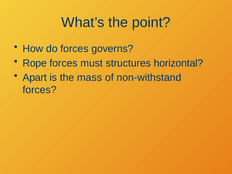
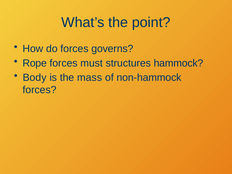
horizontal: horizontal -> hammock
Apart: Apart -> Body
non-withstand: non-withstand -> non-hammock
